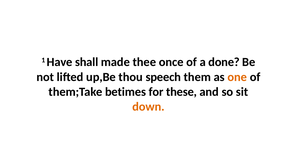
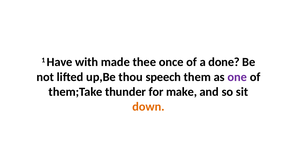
shall: shall -> with
one colour: orange -> purple
betimes: betimes -> thunder
these: these -> make
